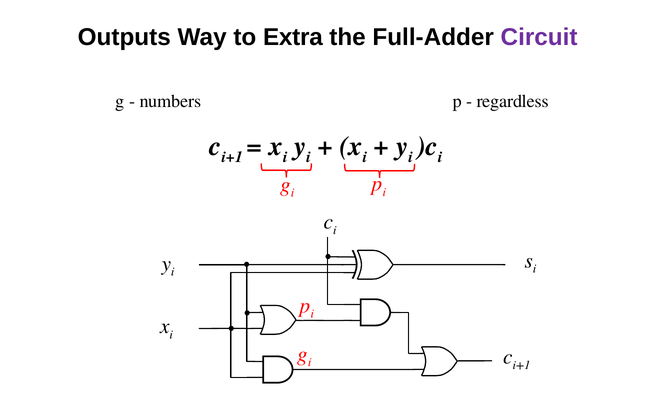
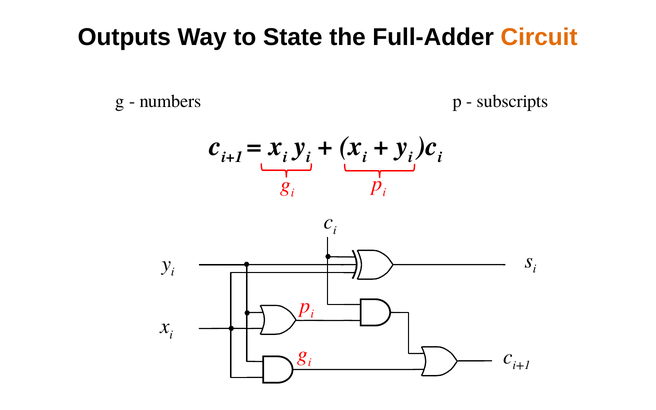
Extra: Extra -> State
Circuit colour: purple -> orange
regardless: regardless -> subscripts
